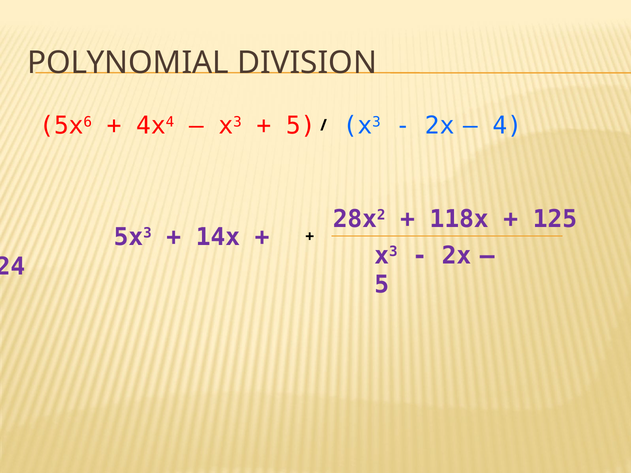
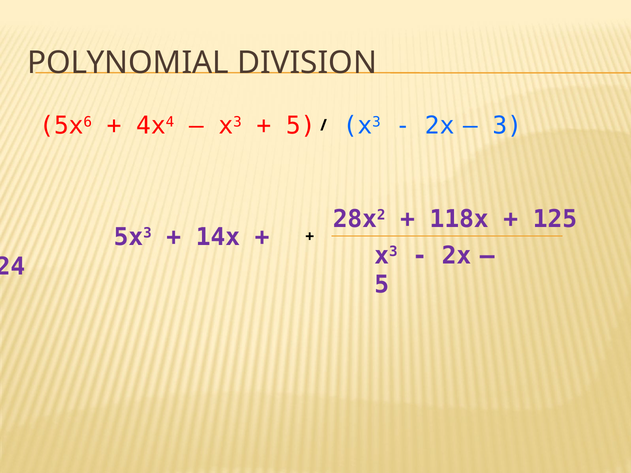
4: 4 -> 3
